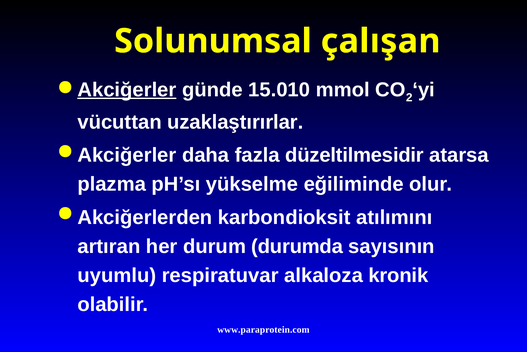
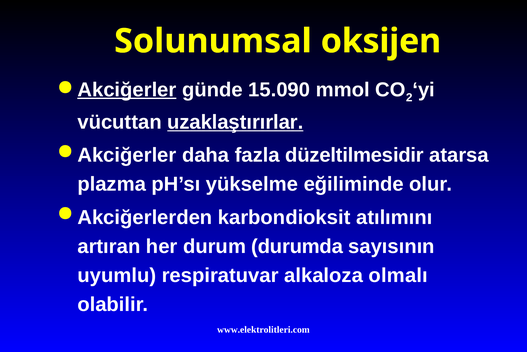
çalışan: çalışan -> oksijen
15.010: 15.010 -> 15.090
uzaklaştırırlar underline: none -> present
kronik: kronik -> olmalı
www.paraprotein.com: www.paraprotein.com -> www.elektrolitleri.com
